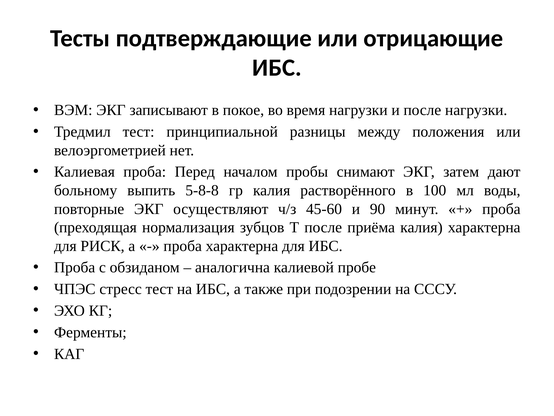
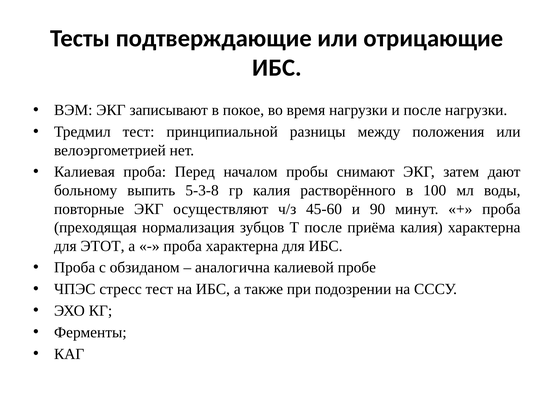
5-8-8: 5-8-8 -> 5-3-8
РИСК: РИСК -> ЭТОТ
